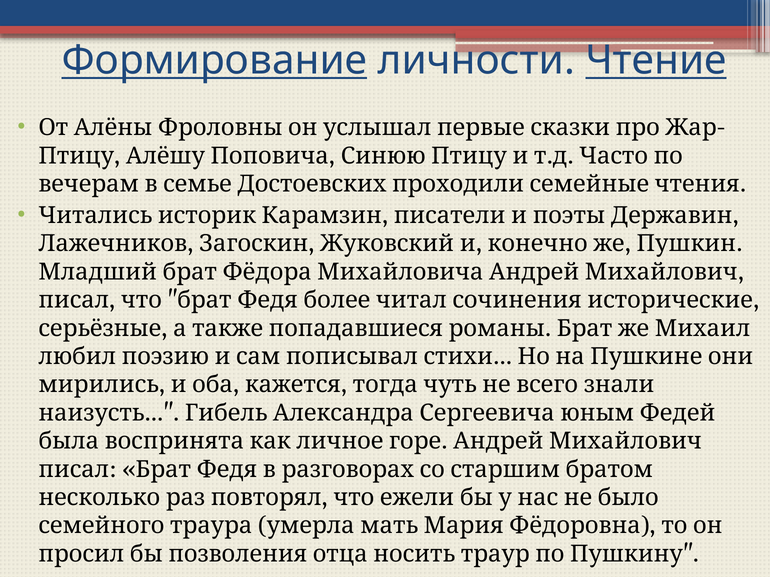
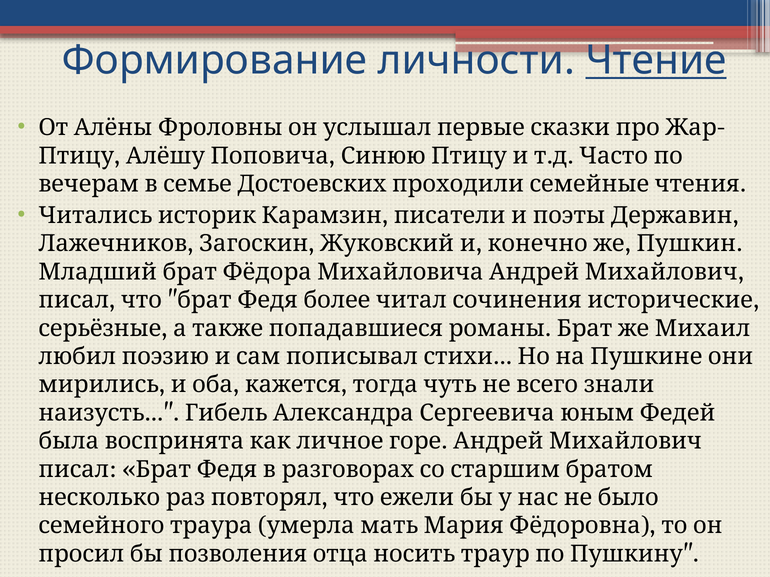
Формирование underline: present -> none
